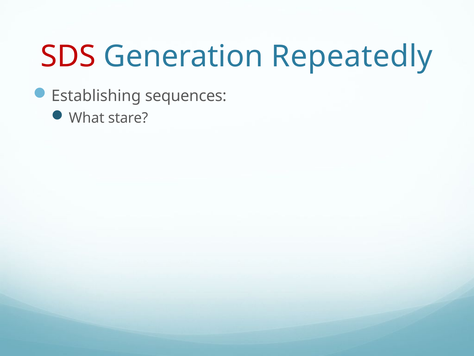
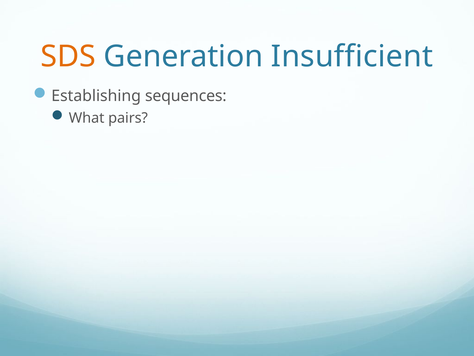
SDS colour: red -> orange
Repeatedly: Repeatedly -> Insufficient
stare: stare -> pairs
